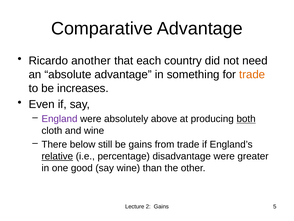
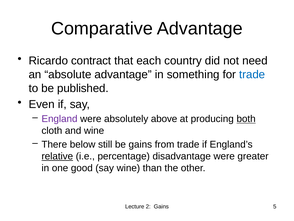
another: another -> contract
trade at (252, 74) colour: orange -> blue
increases: increases -> published
